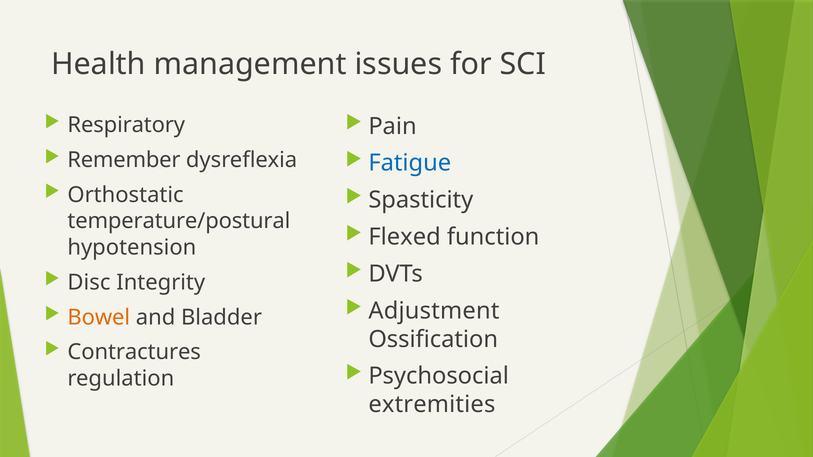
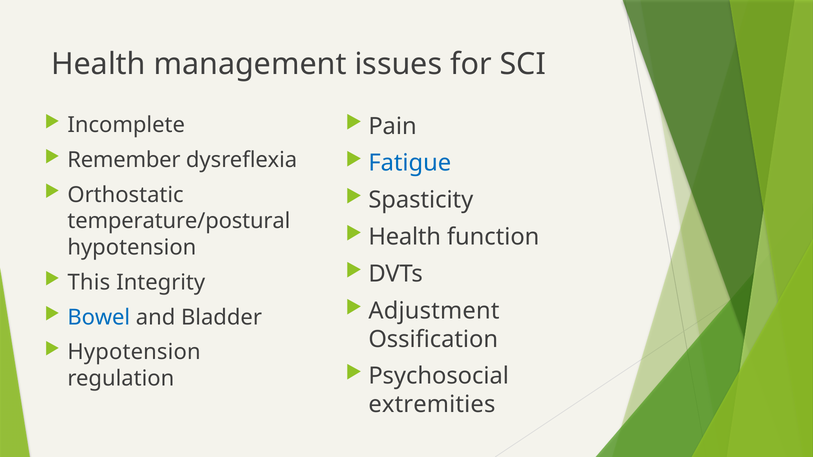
Respiratory: Respiratory -> Incomplete
Flexed at (405, 237): Flexed -> Health
Disc: Disc -> This
Bowel colour: orange -> blue
Contractures at (134, 352): Contractures -> Hypotension
